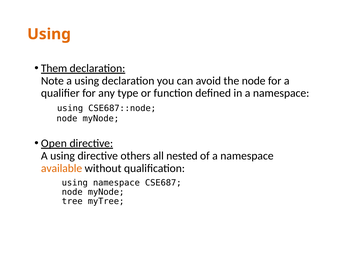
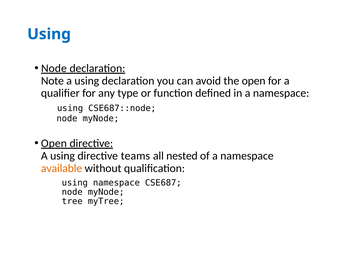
Using at (49, 34) colour: orange -> blue
Them at (54, 68): Them -> Node
the node: node -> open
others: others -> teams
